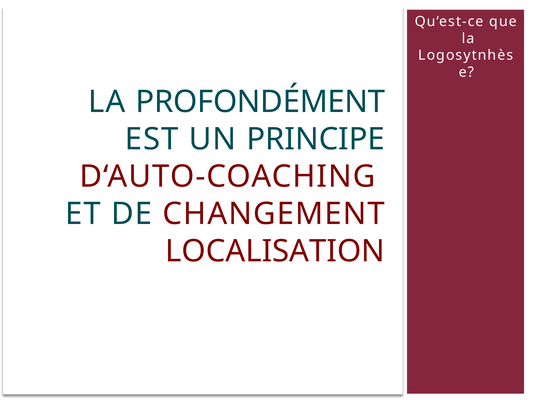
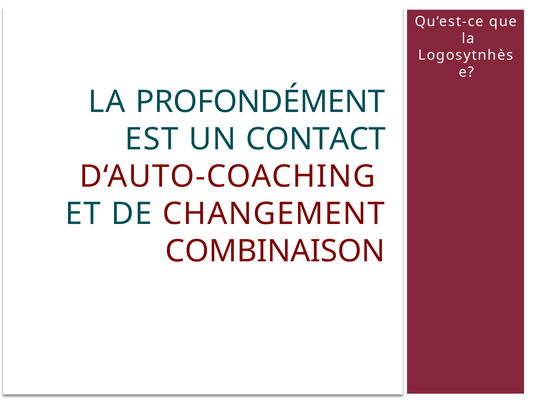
PRINCIPE: PRINCIPE -> CONTACT
LOCALISATION: LOCALISATION -> COMBINAISON
